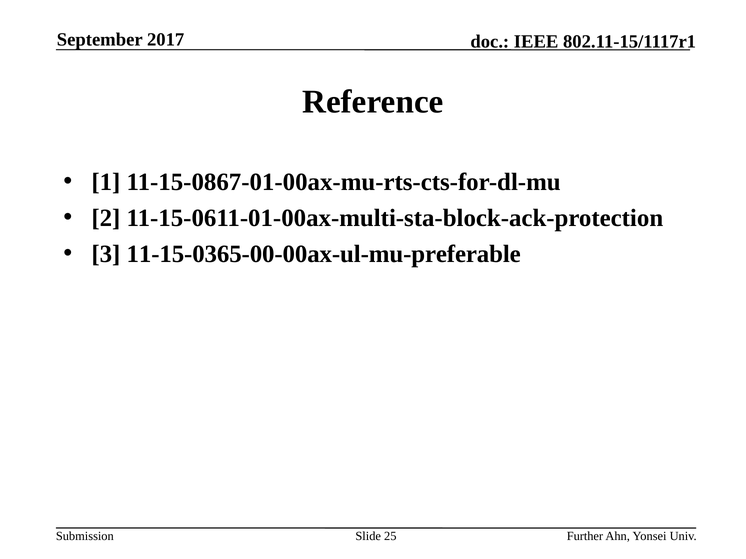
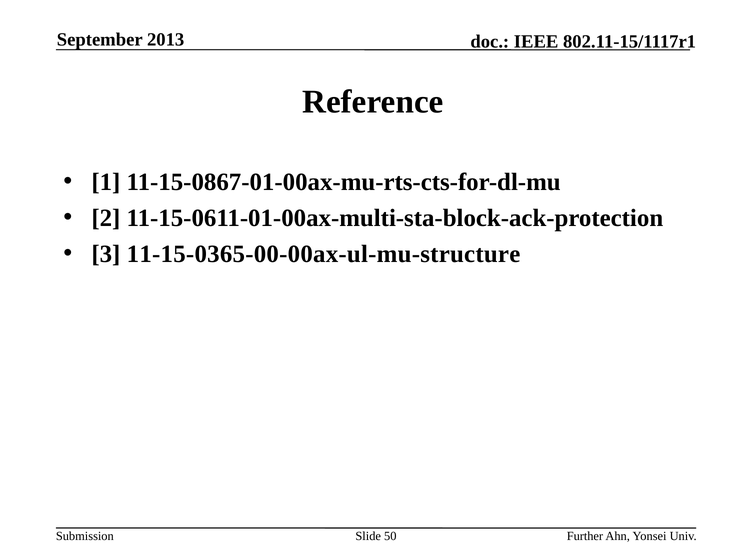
2017: 2017 -> 2013
11-15-0365-00-00ax-ul-mu-preferable: 11-15-0365-00-00ax-ul-mu-preferable -> 11-15-0365-00-00ax-ul-mu-structure
25: 25 -> 50
